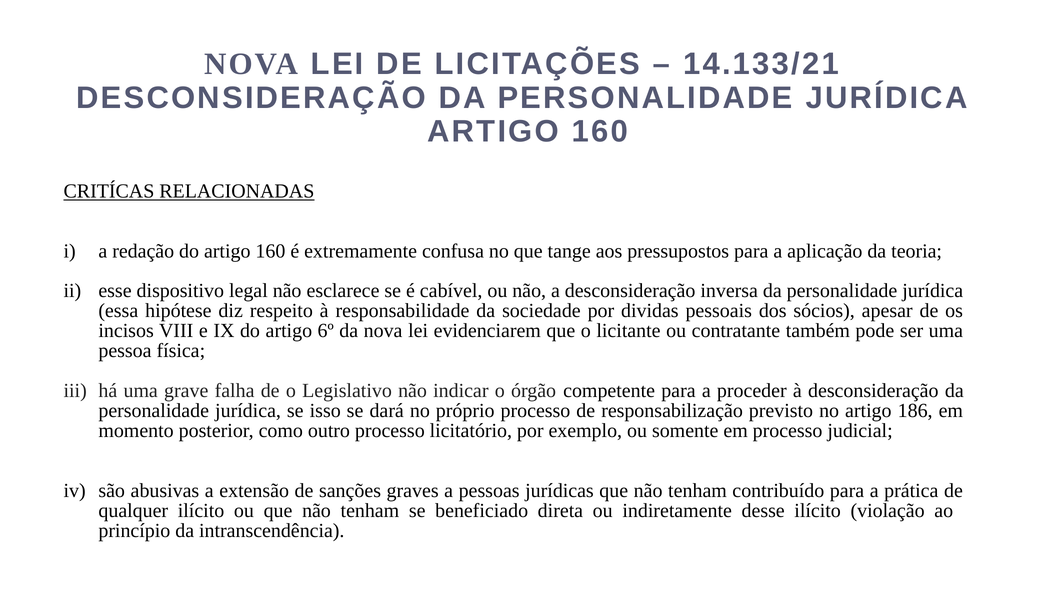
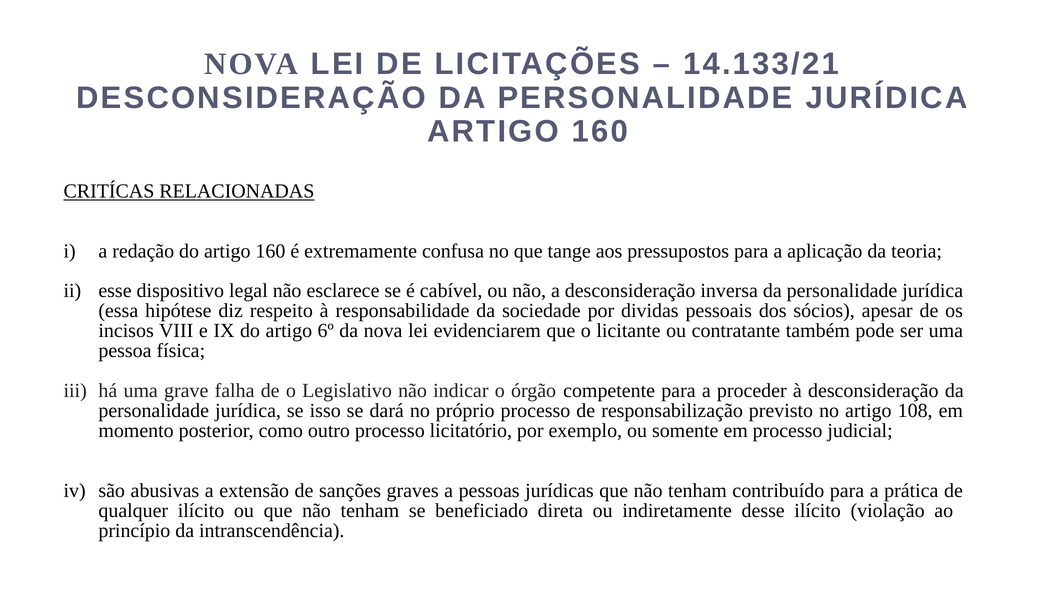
186: 186 -> 108
